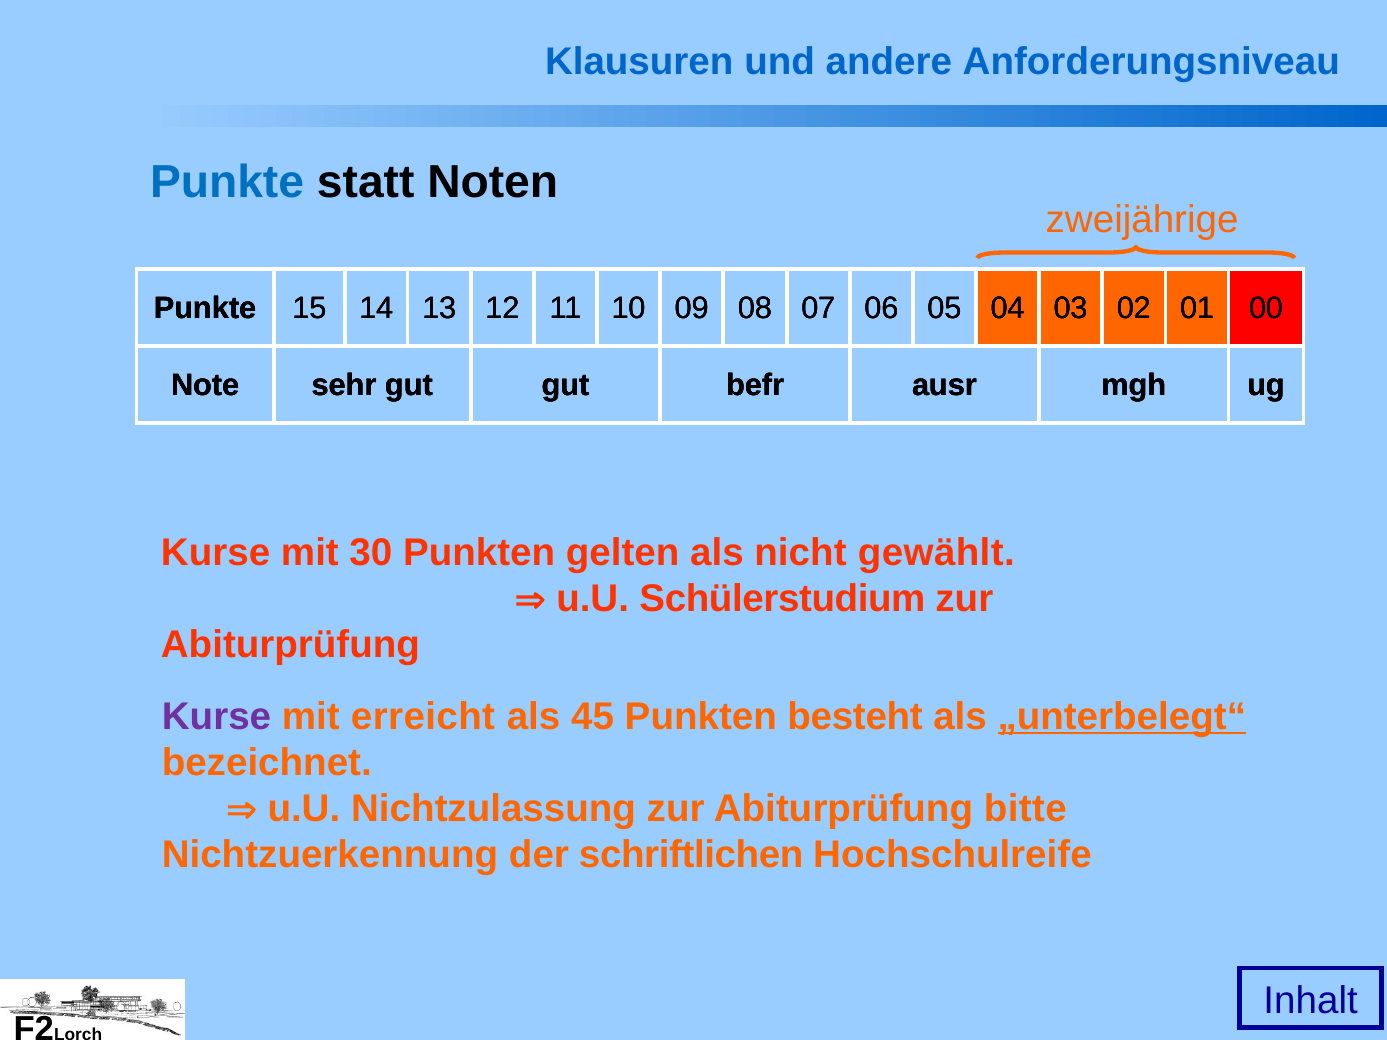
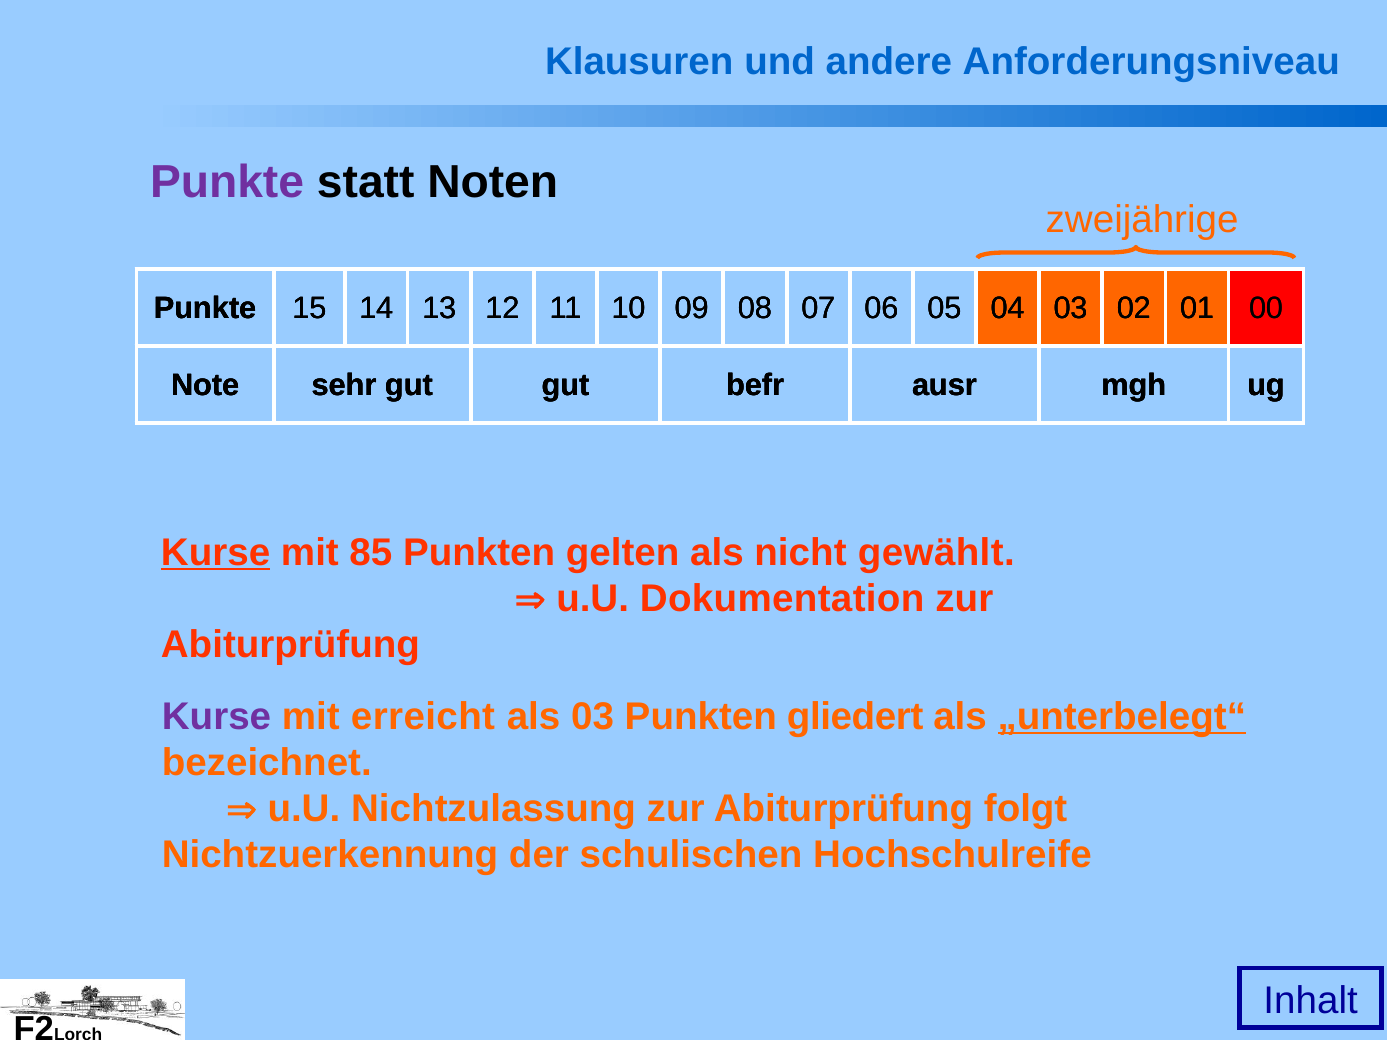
Punkte at (227, 183) colour: blue -> purple
Kurse at (216, 553) underline: none -> present
30: 30 -> 85
Schülerstudium: Schülerstudium -> Dokumentation
als 45: 45 -> 03
besteht: besteht -> gliedert
bitte: bitte -> folgt
schriftlichen: schriftlichen -> schulischen
